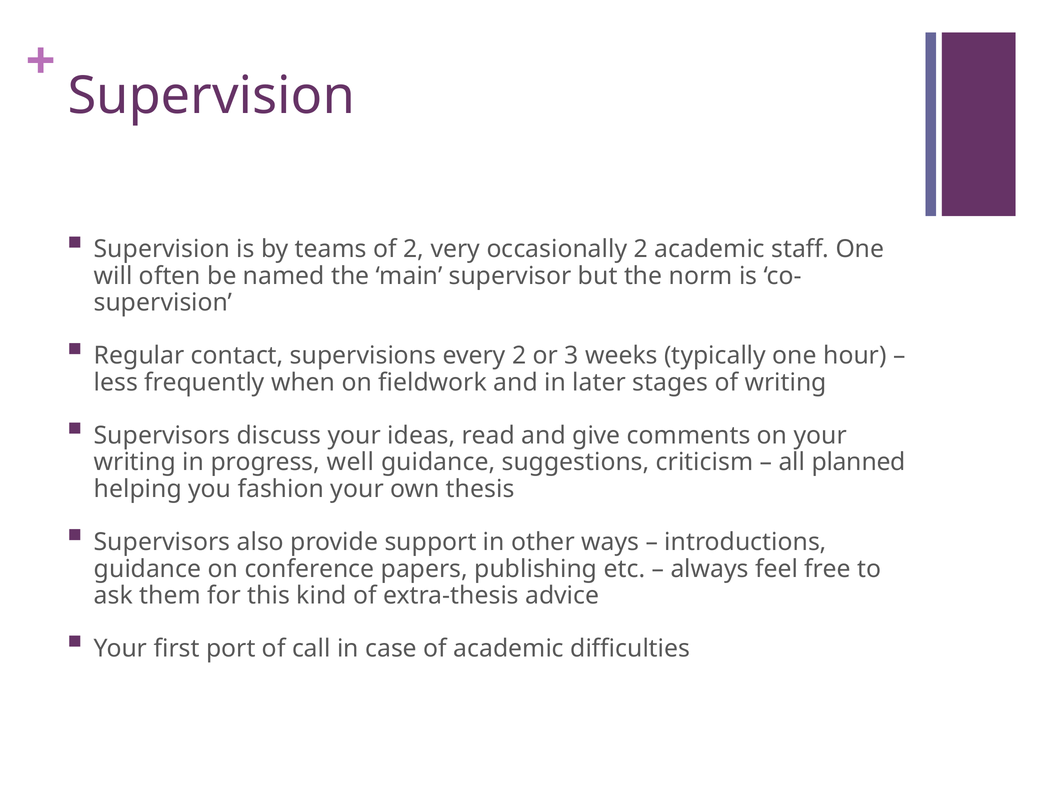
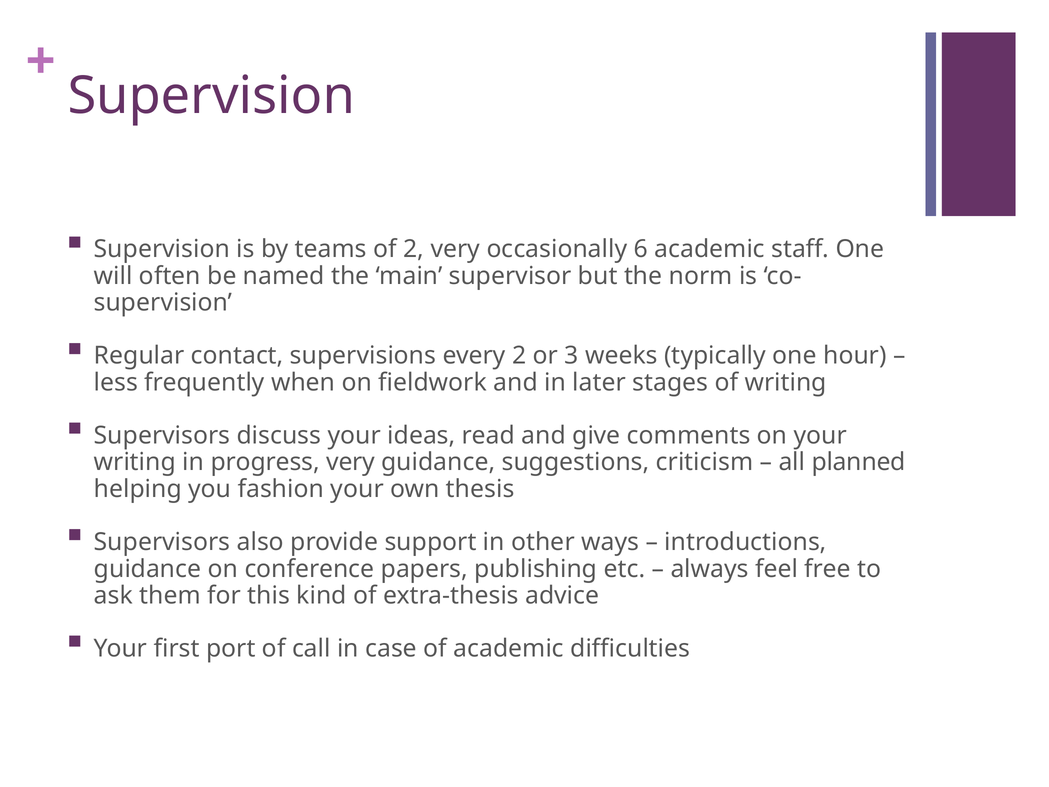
occasionally 2: 2 -> 6
progress well: well -> very
